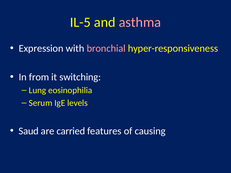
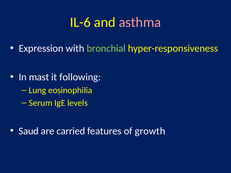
IL-5: IL-5 -> IL-6
bronchial colour: pink -> light green
from: from -> mast
switching: switching -> following
causing: causing -> growth
